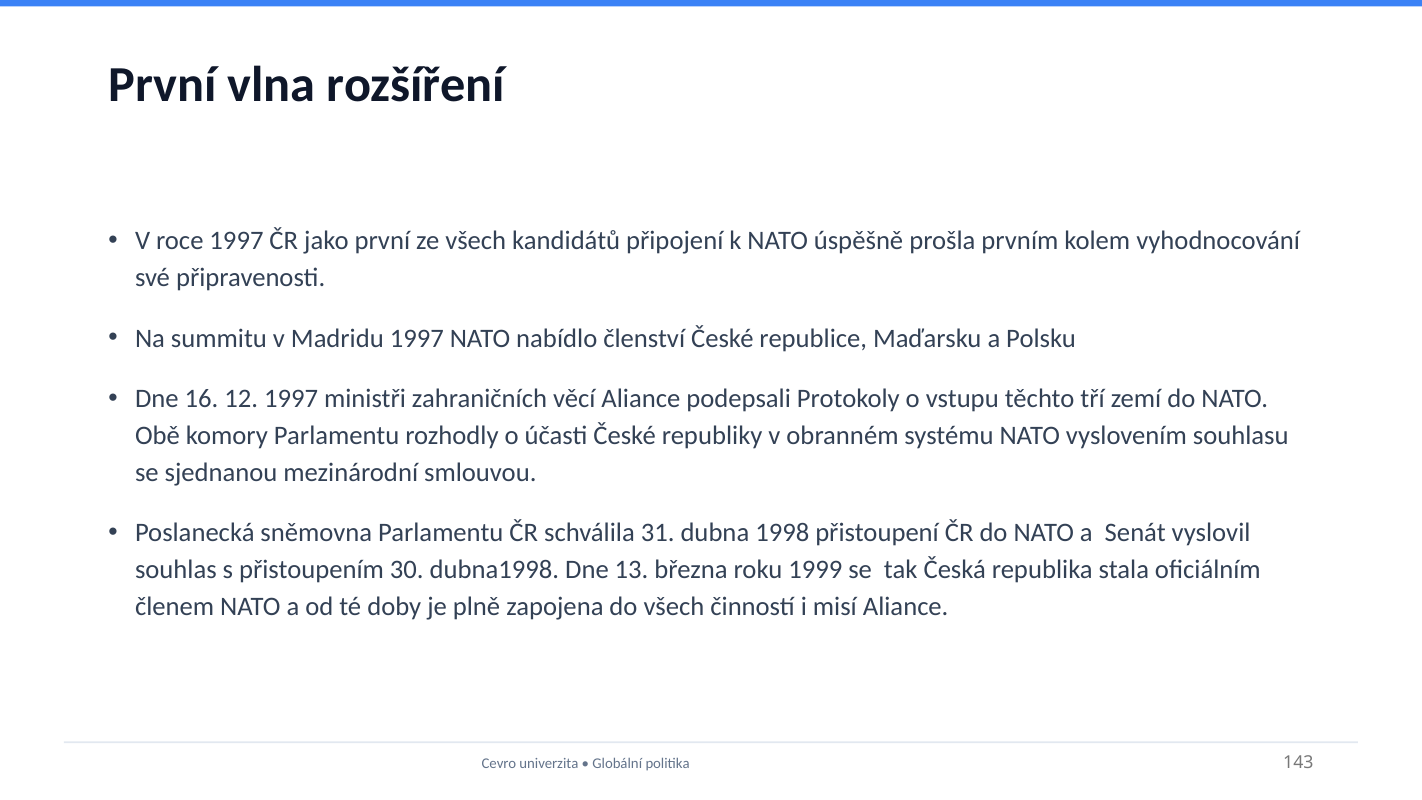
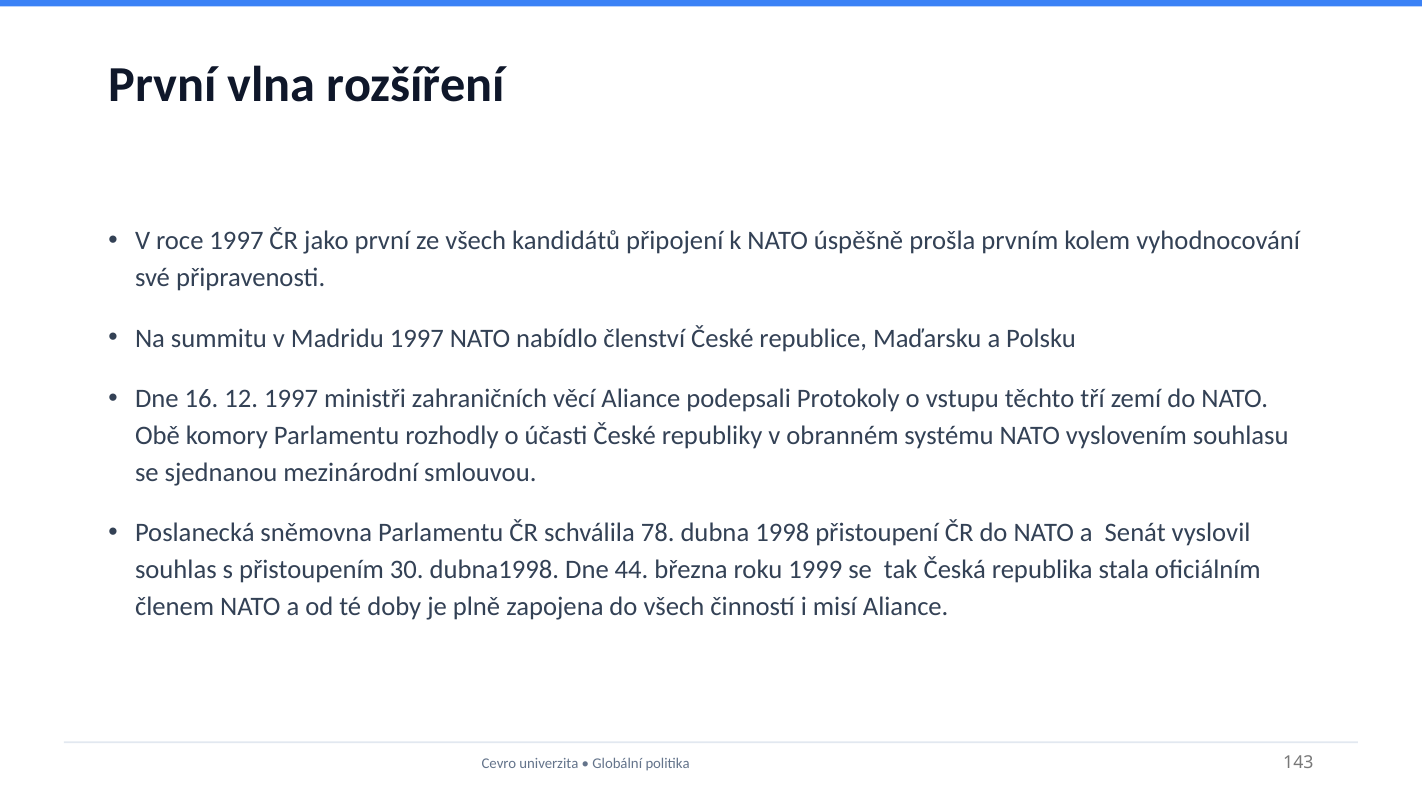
31: 31 -> 78
13: 13 -> 44
